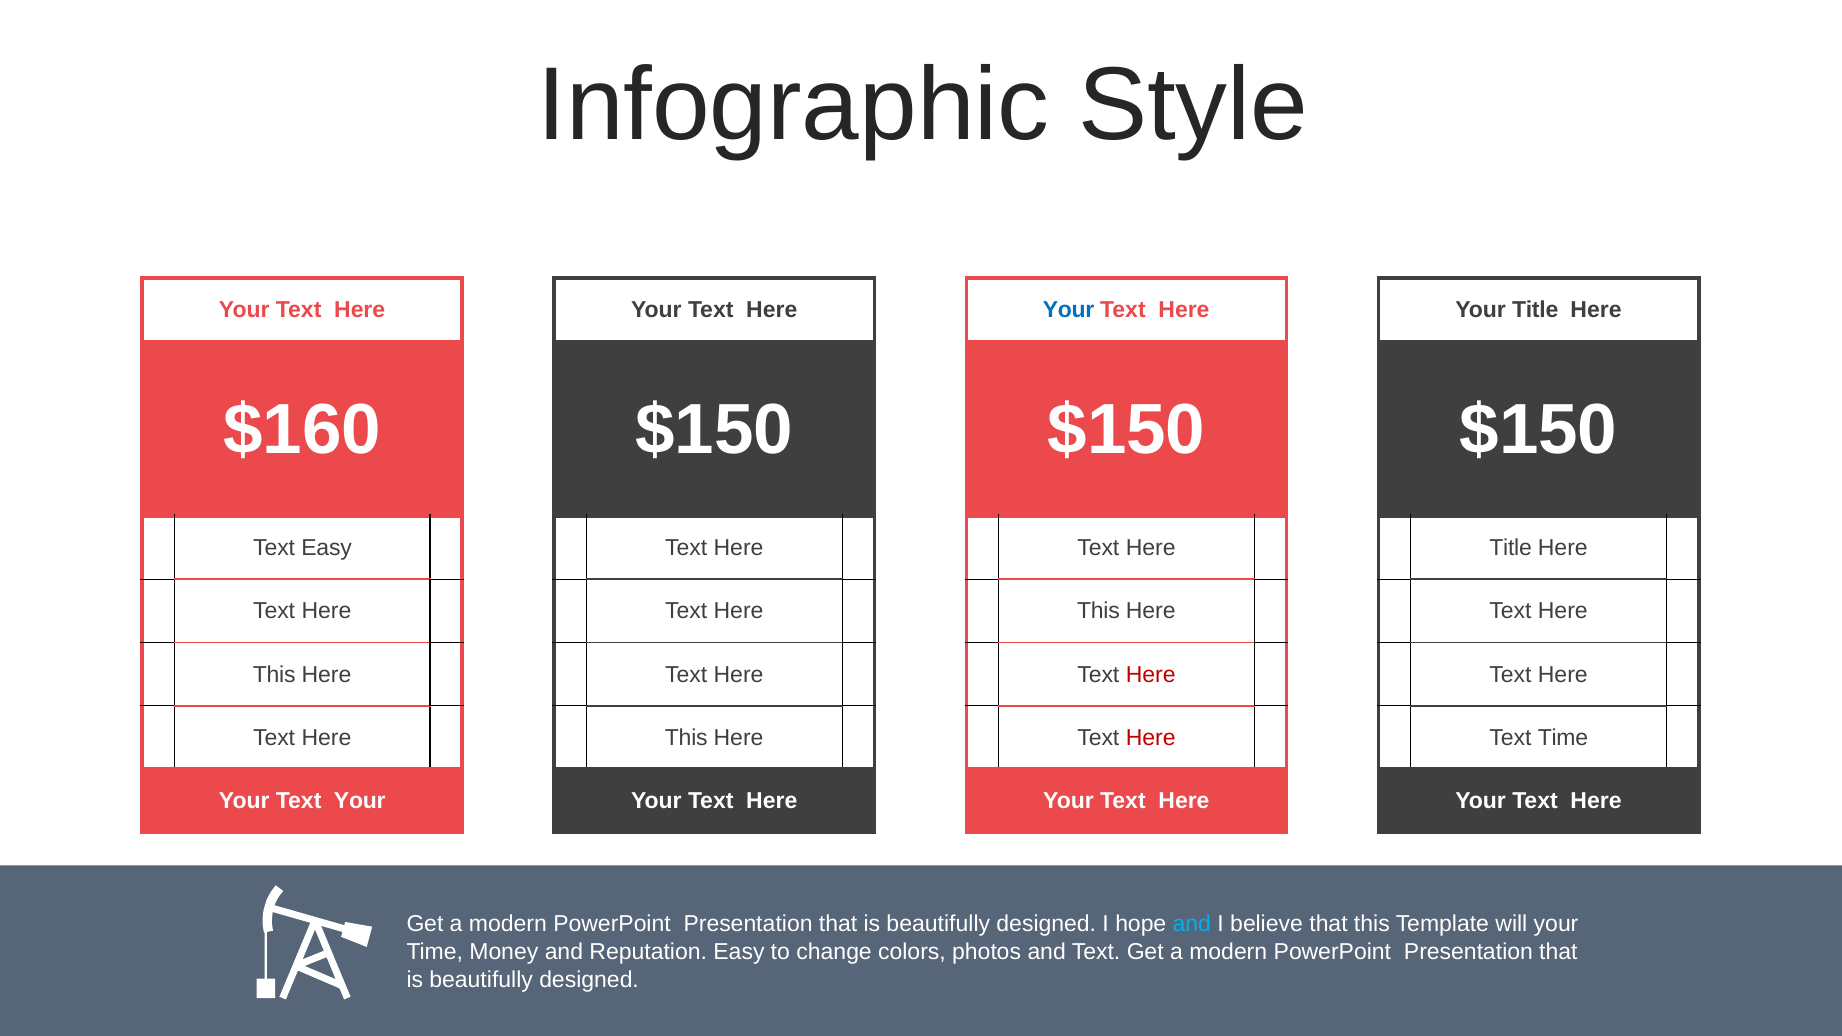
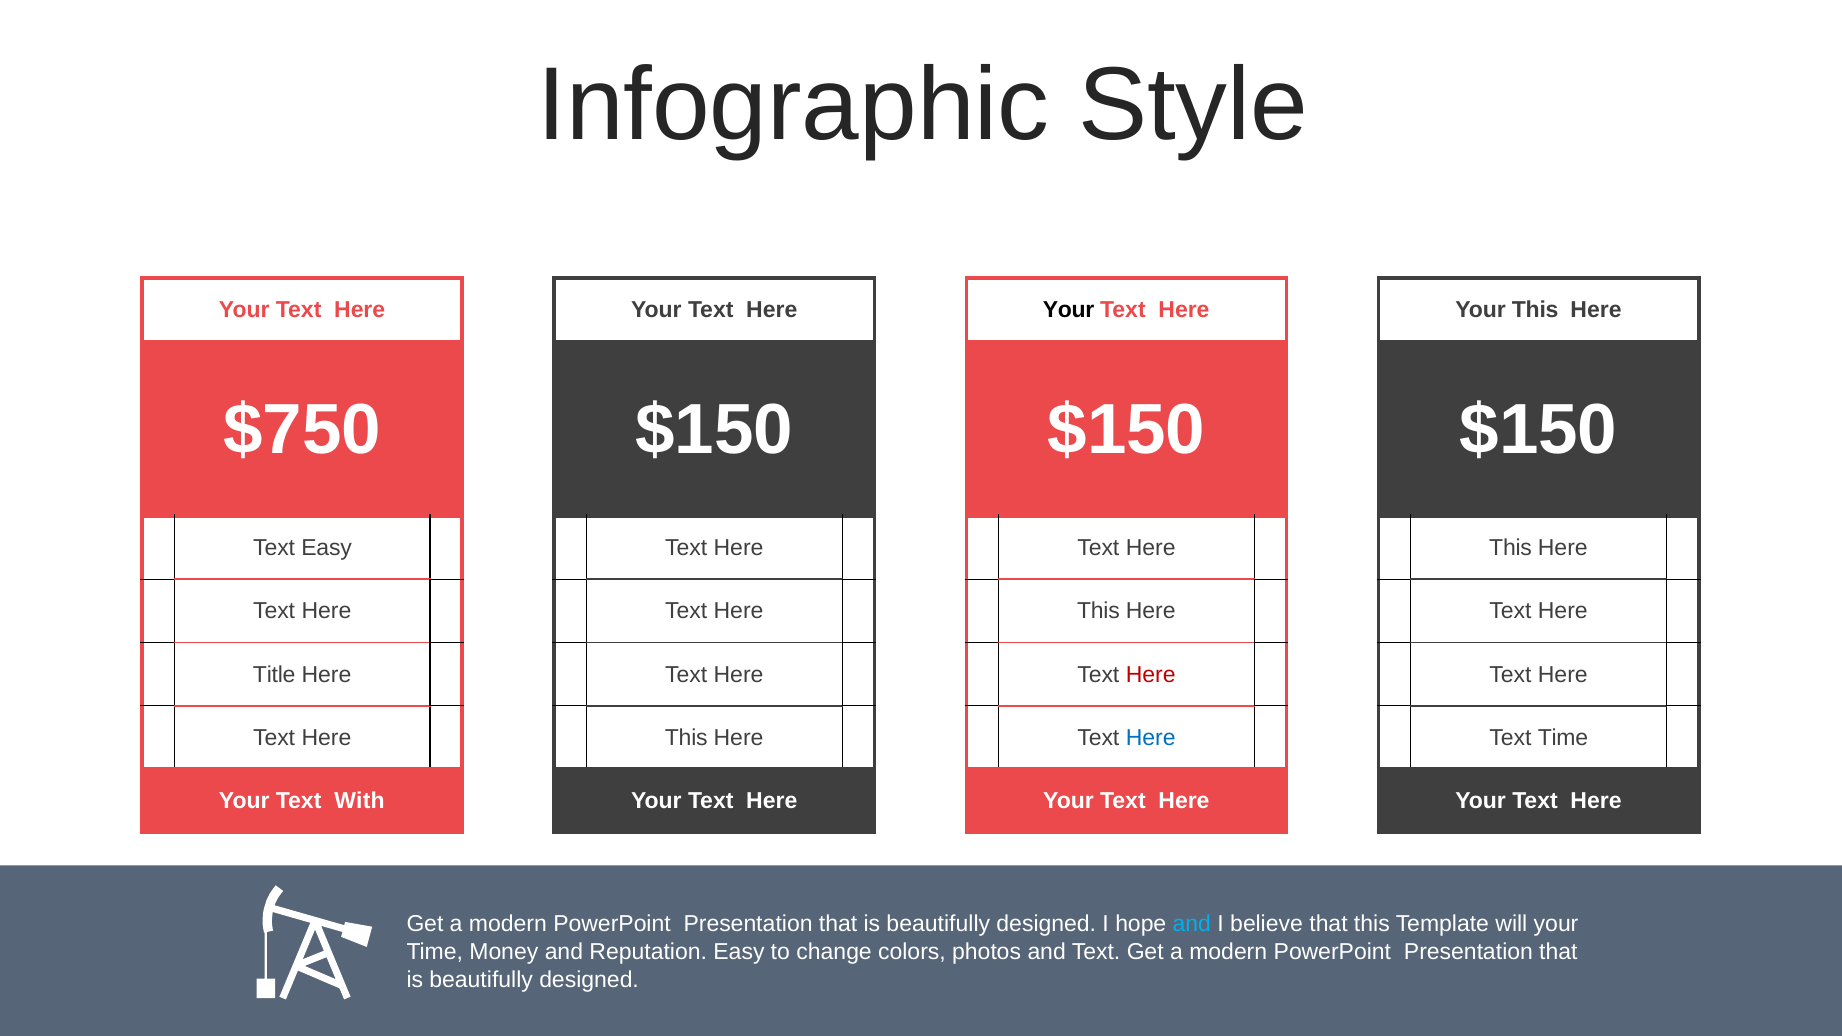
Your at (1069, 310) colour: blue -> black
Your Title: Title -> This
$160: $160 -> $750
Title at (1511, 548): Title -> This
This at (274, 675): This -> Title
Here at (1151, 738) colour: red -> blue
Text Your: Your -> With
